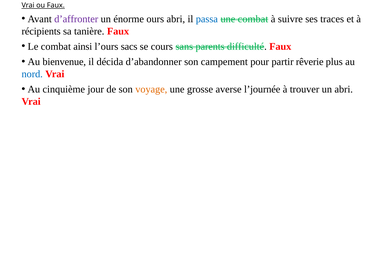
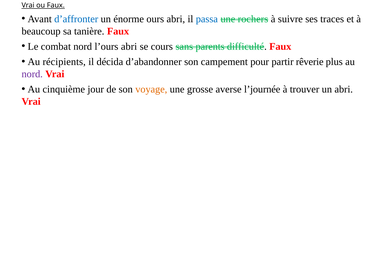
d’affronter colour: purple -> blue
une combat: combat -> rochers
récipients: récipients -> beaucoup
combat ainsi: ainsi -> nord
l’ours sacs: sacs -> abri
bienvenue: bienvenue -> récipients
nord at (32, 74) colour: blue -> purple
